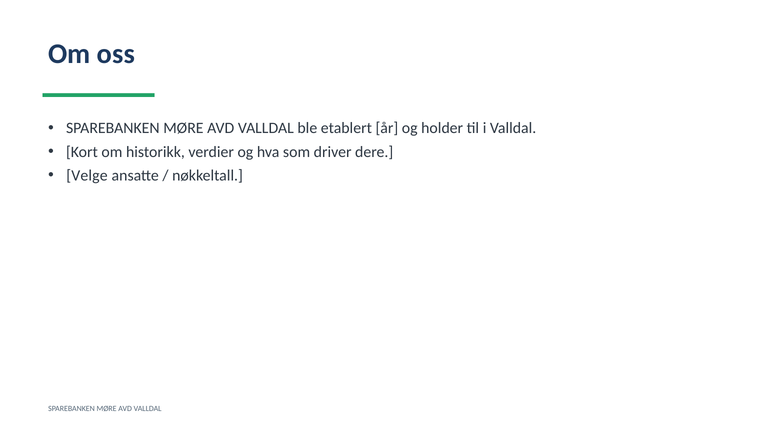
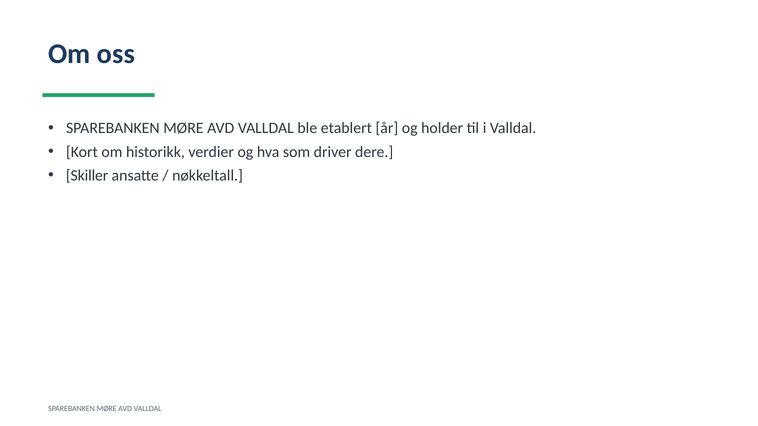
Velge: Velge -> Skiller
